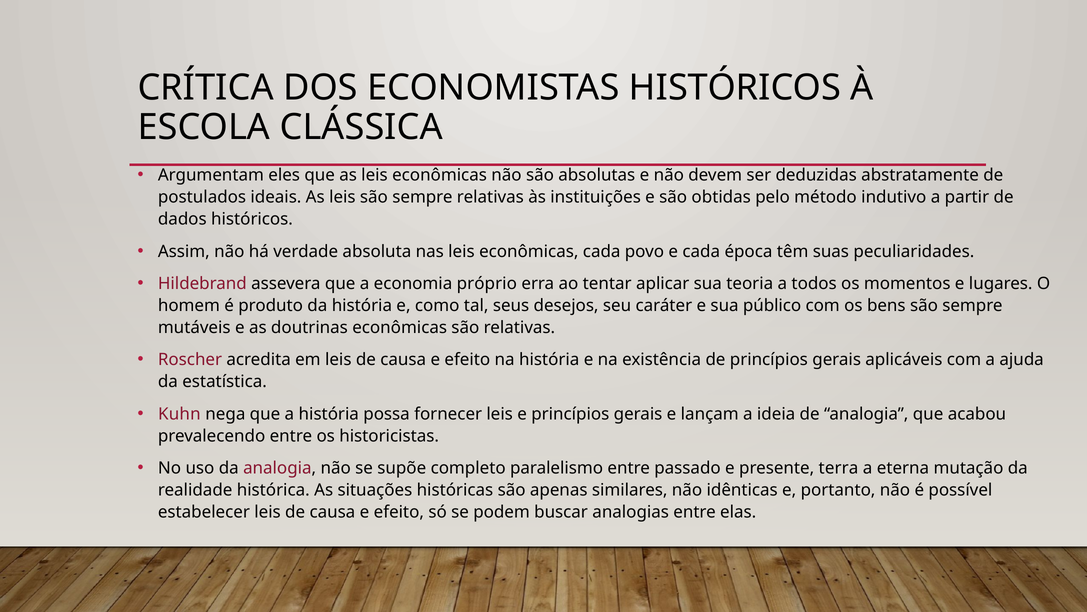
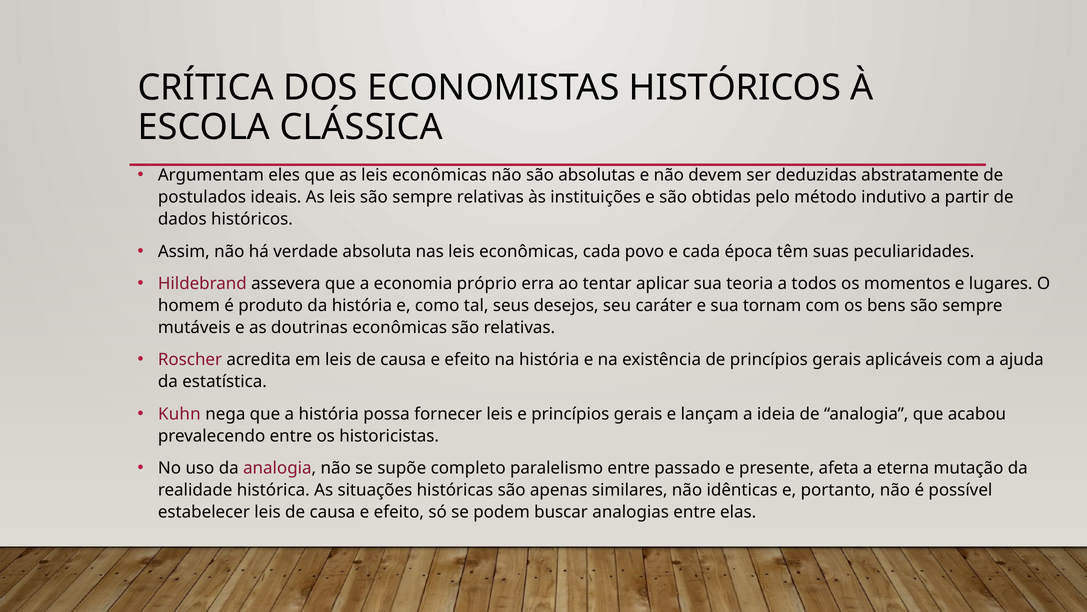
público: público -> tornam
terra: terra -> afeta
